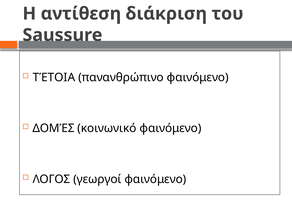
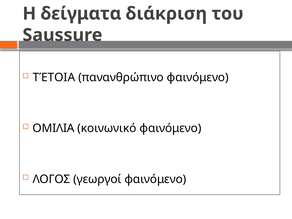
αντίθεση: αντίθεση -> δείγματα
ΔΟΜΈΣ: ΔΟΜΈΣ -> ΟΜΙΛΙΑ
